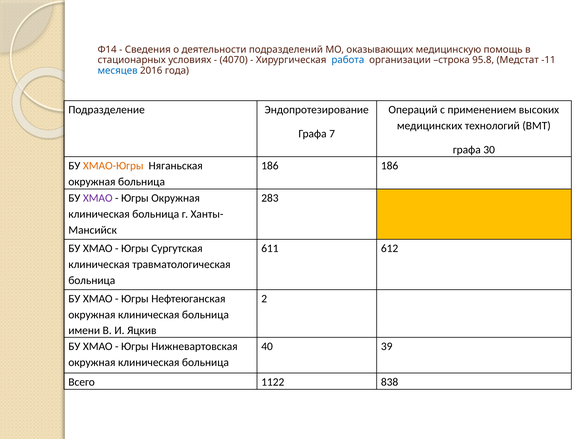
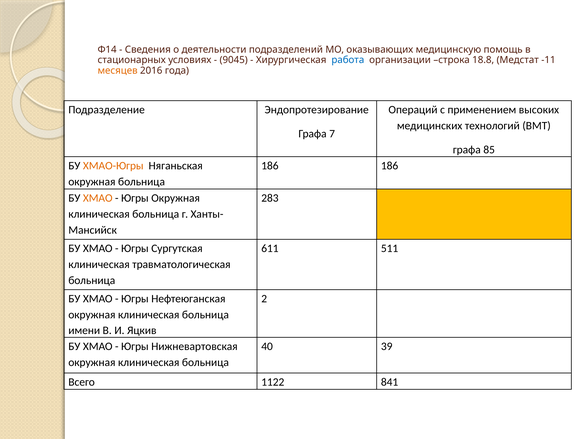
4070: 4070 -> 9045
95.8: 95.8 -> 18.8
месяцев colour: blue -> orange
30: 30 -> 85
ХМАО at (98, 198) colour: purple -> orange
612: 612 -> 511
838: 838 -> 841
